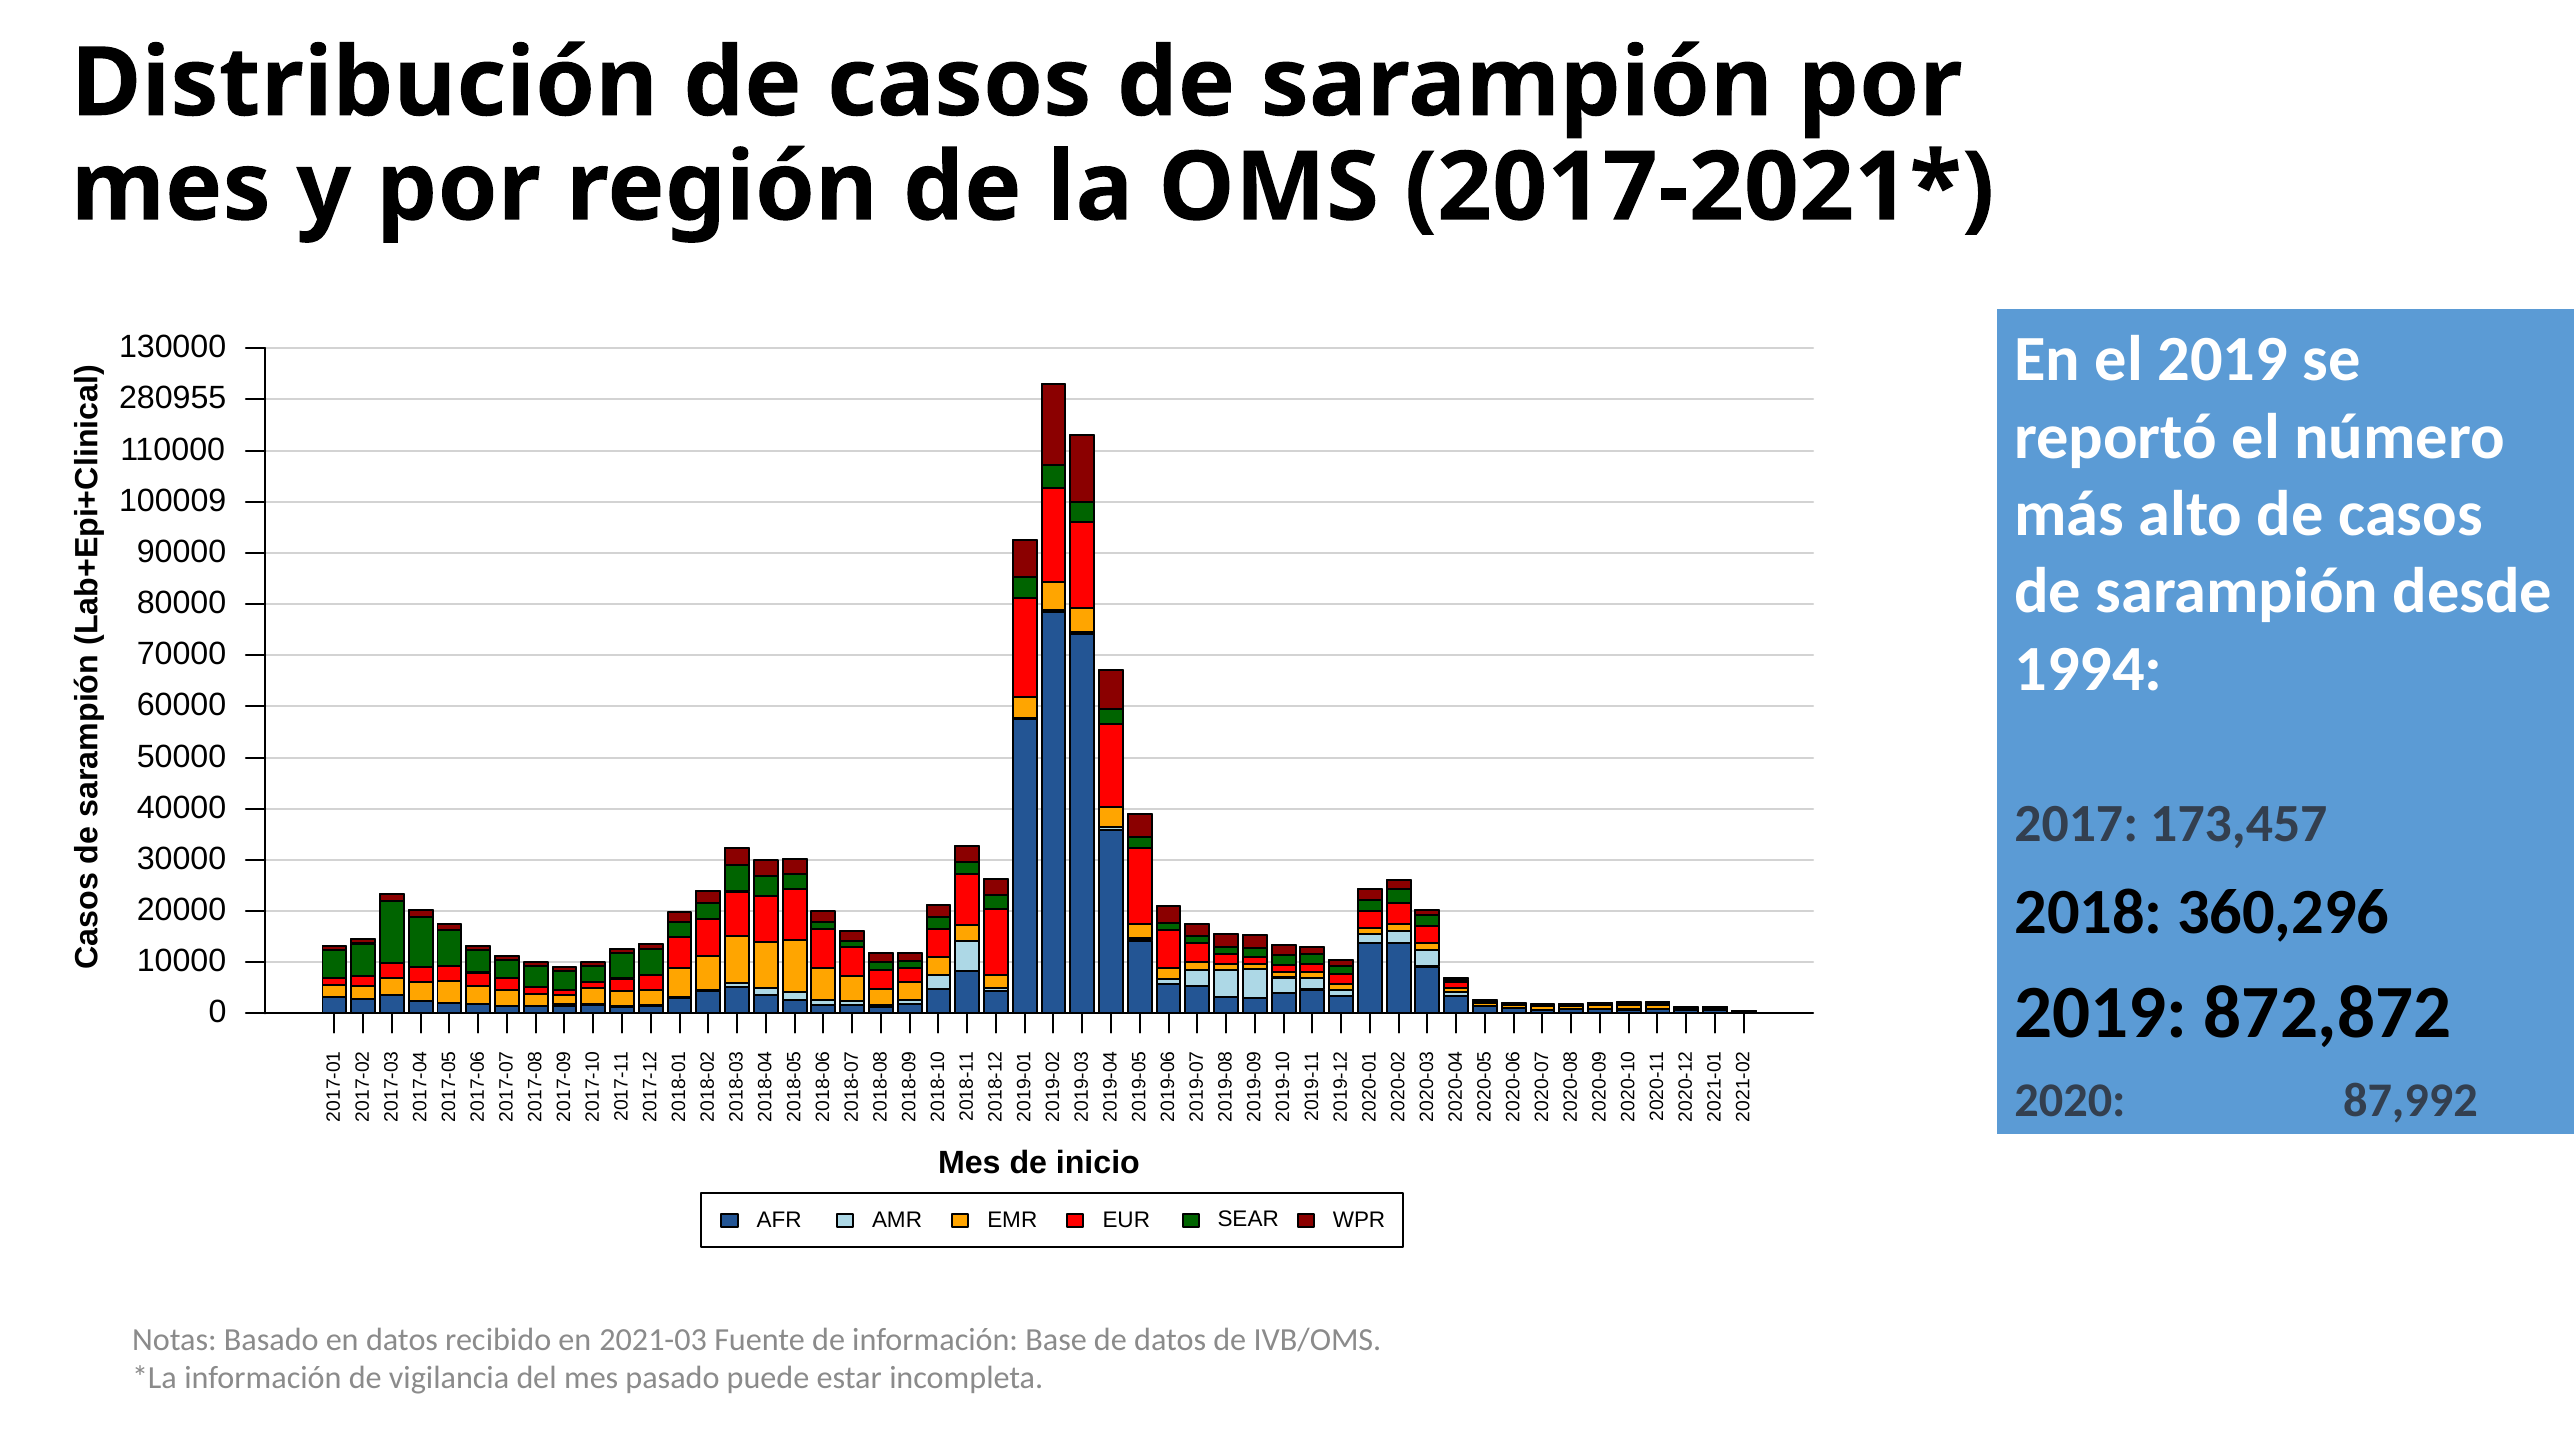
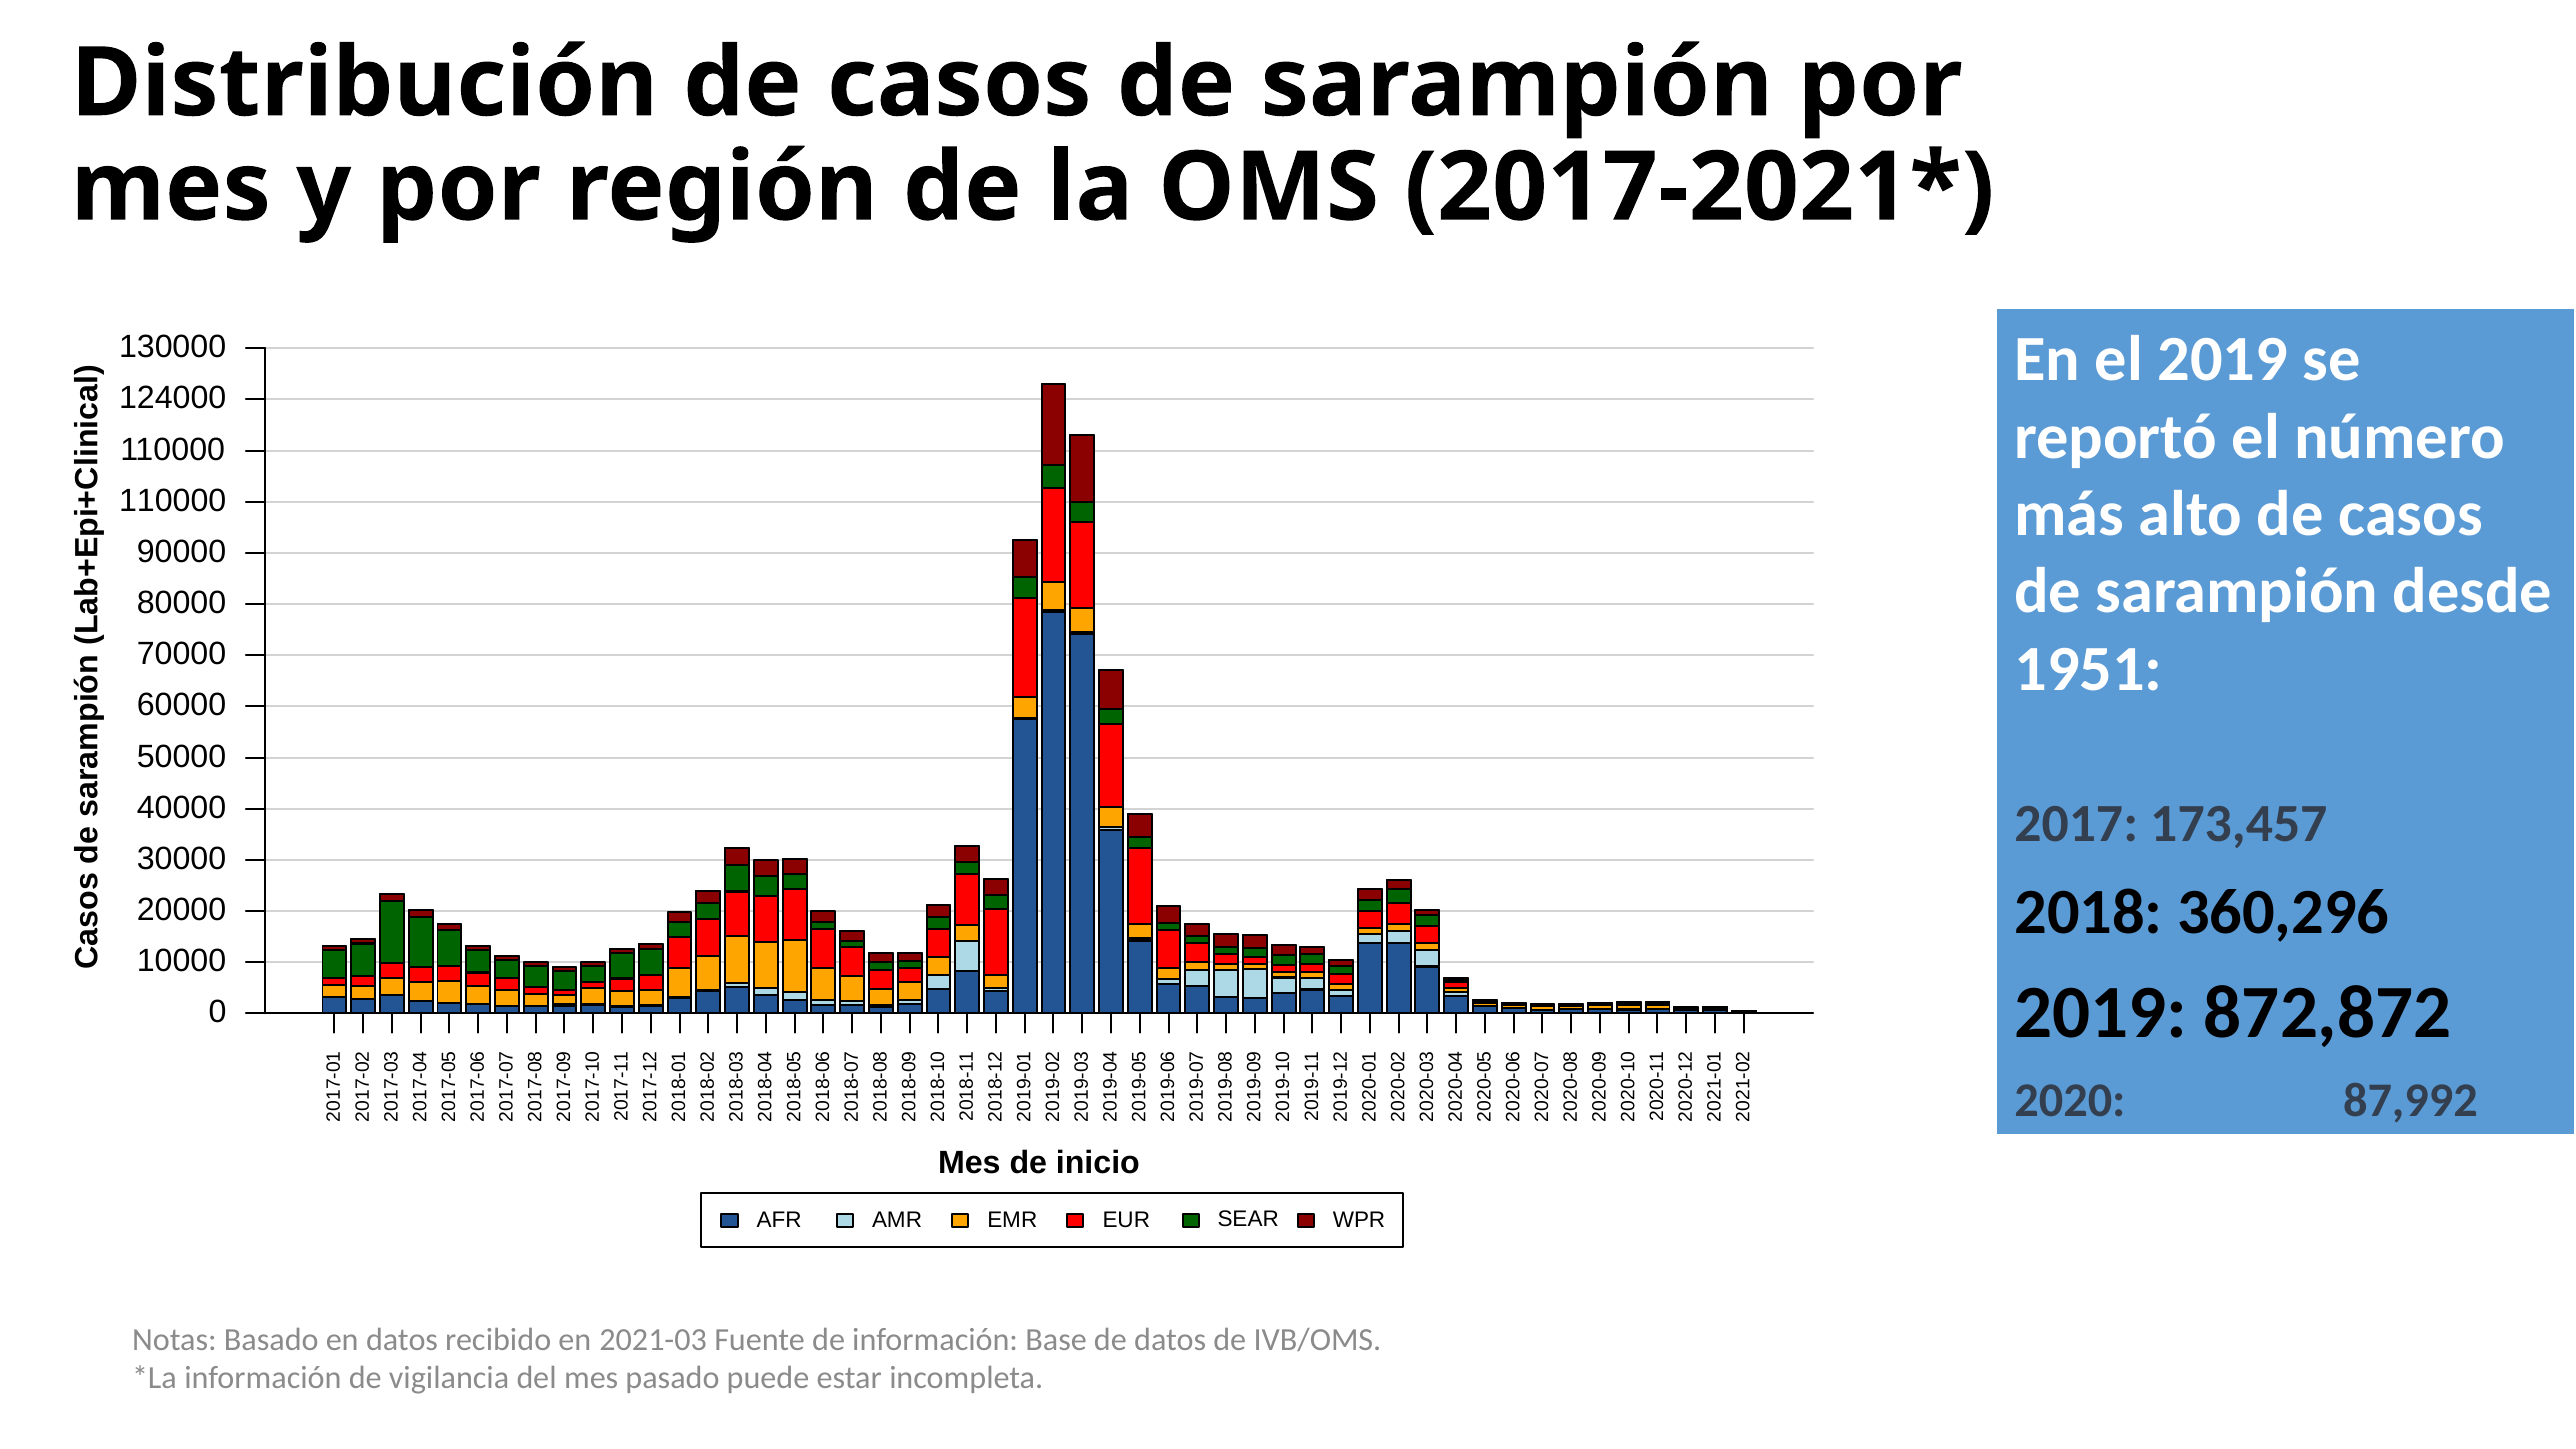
280955: 280955 -> 124000
100009 at (173, 501): 100009 -> 110000
1994: 1994 -> 1951
